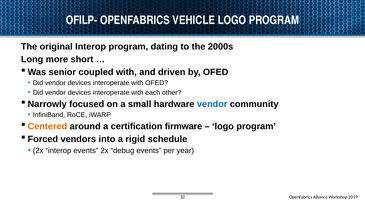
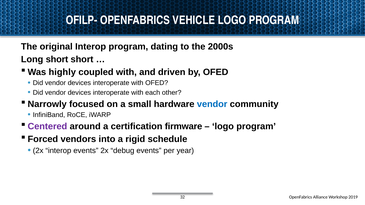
Long more: more -> short
senior: senior -> highly
Centered colour: orange -> purple
